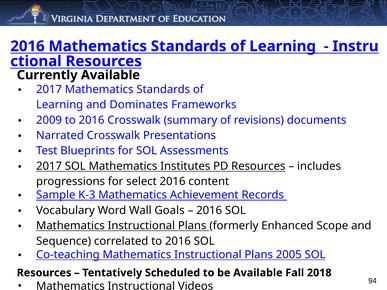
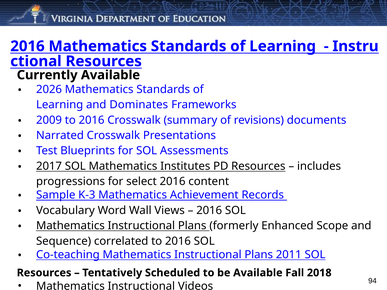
2017 at (49, 89): 2017 -> 2026
Goals: Goals -> Views
2005: 2005 -> 2011
